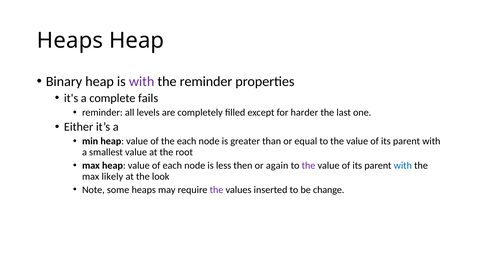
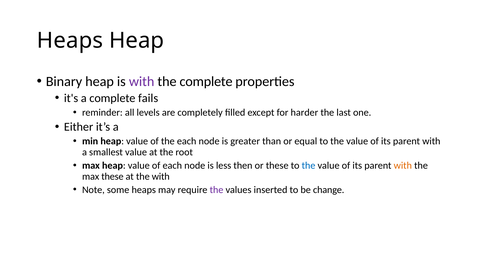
the reminder: reminder -> complete
or again: again -> these
the at (309, 166) colour: purple -> blue
with at (403, 166) colour: blue -> orange
max likely: likely -> these
the look: look -> with
